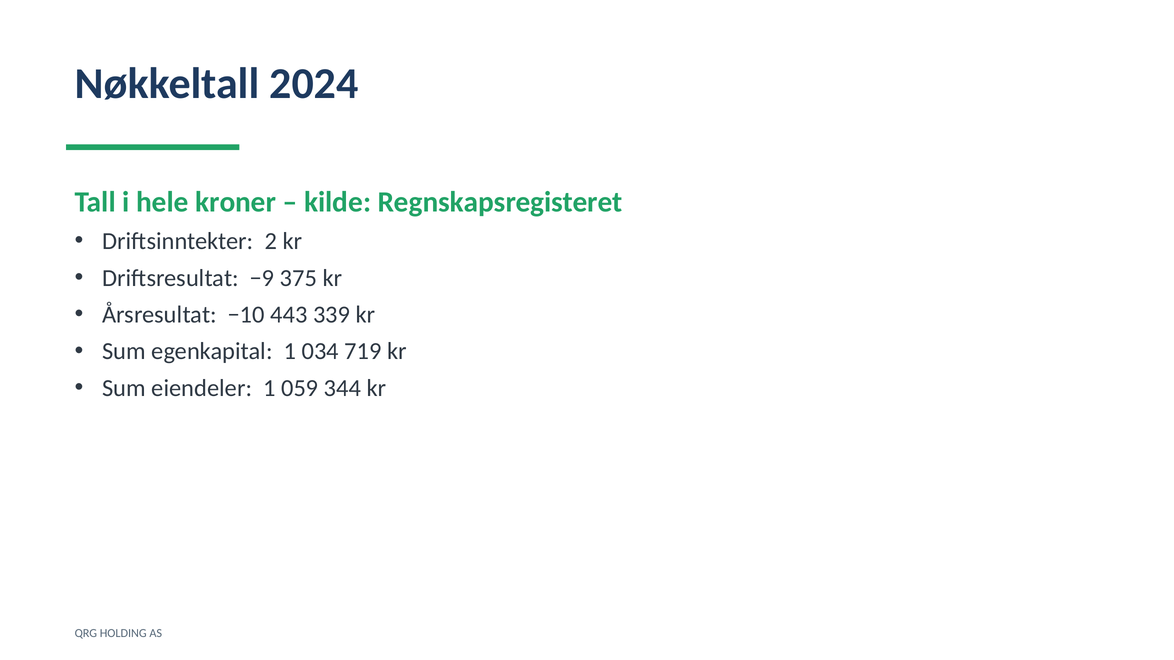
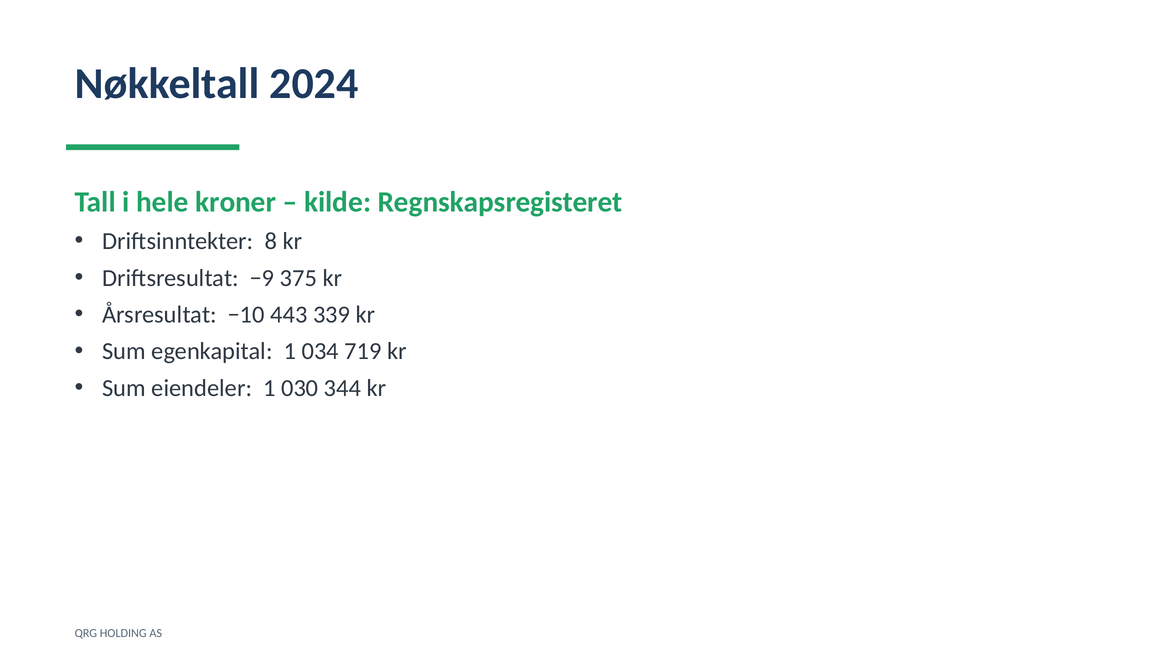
2: 2 -> 8
059: 059 -> 030
